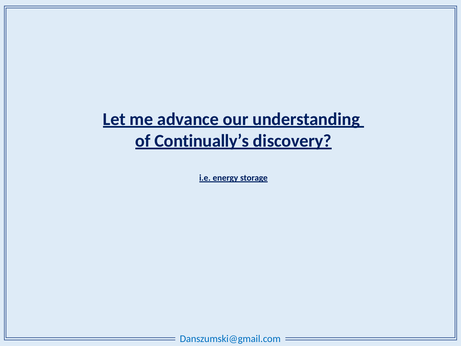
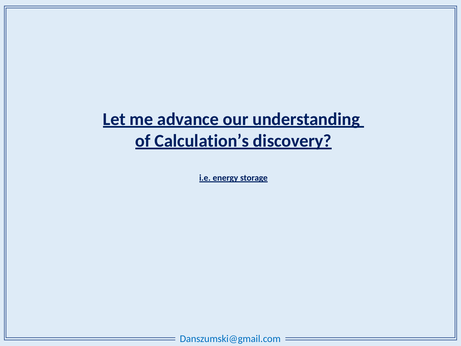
Continually’s: Continually’s -> Calculation’s
